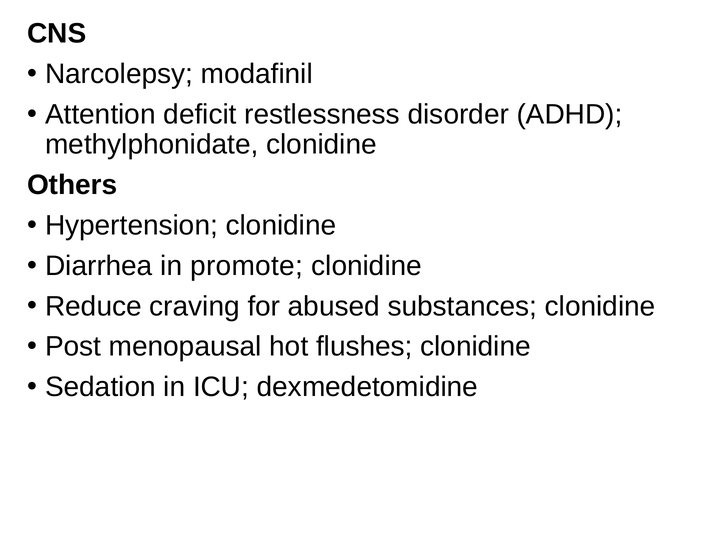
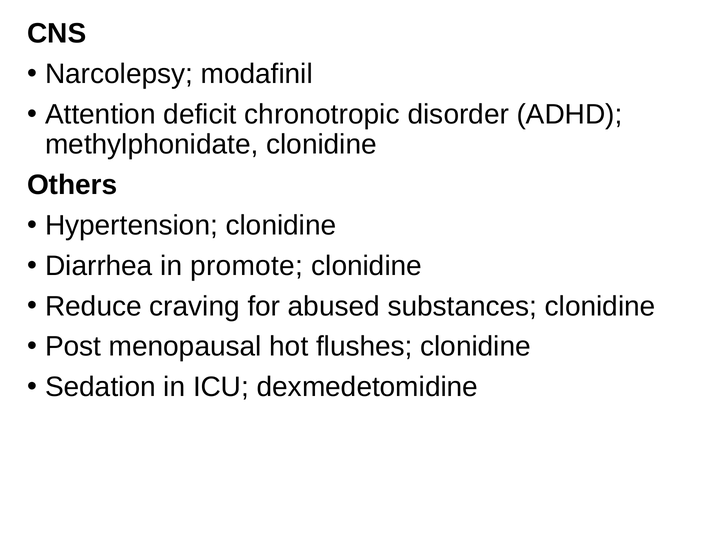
restlessness: restlessness -> chronotropic
